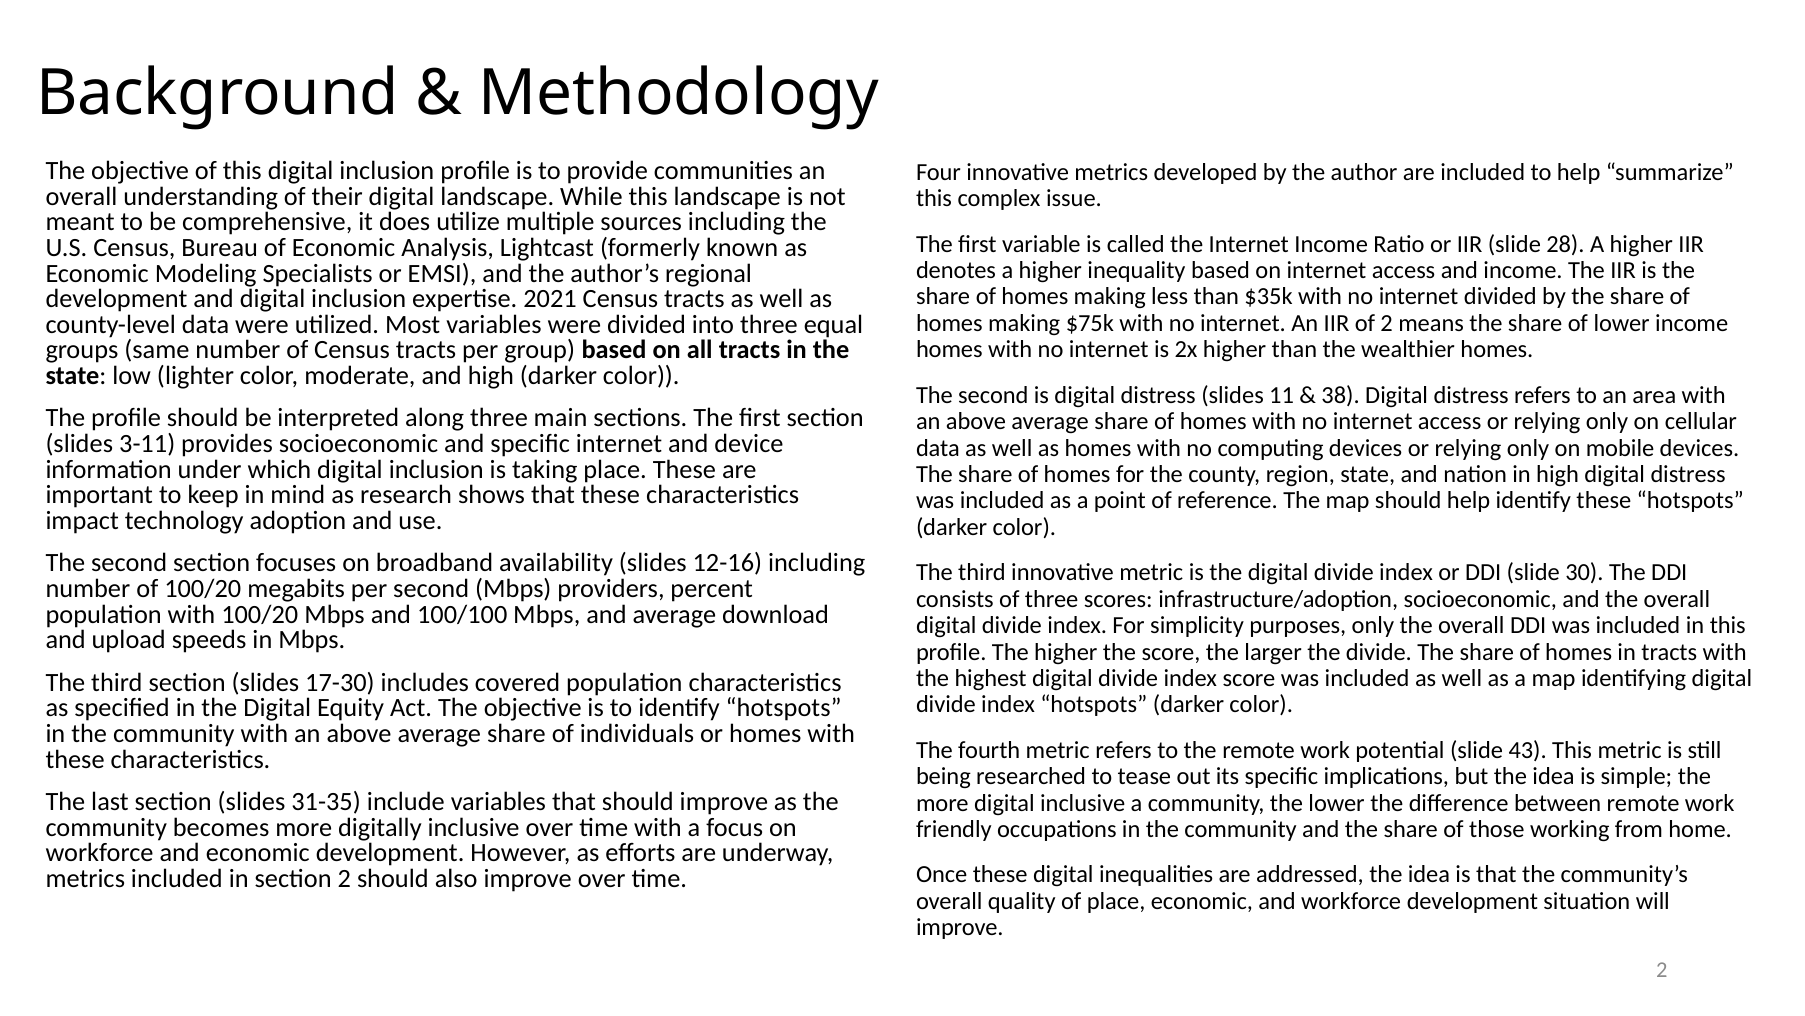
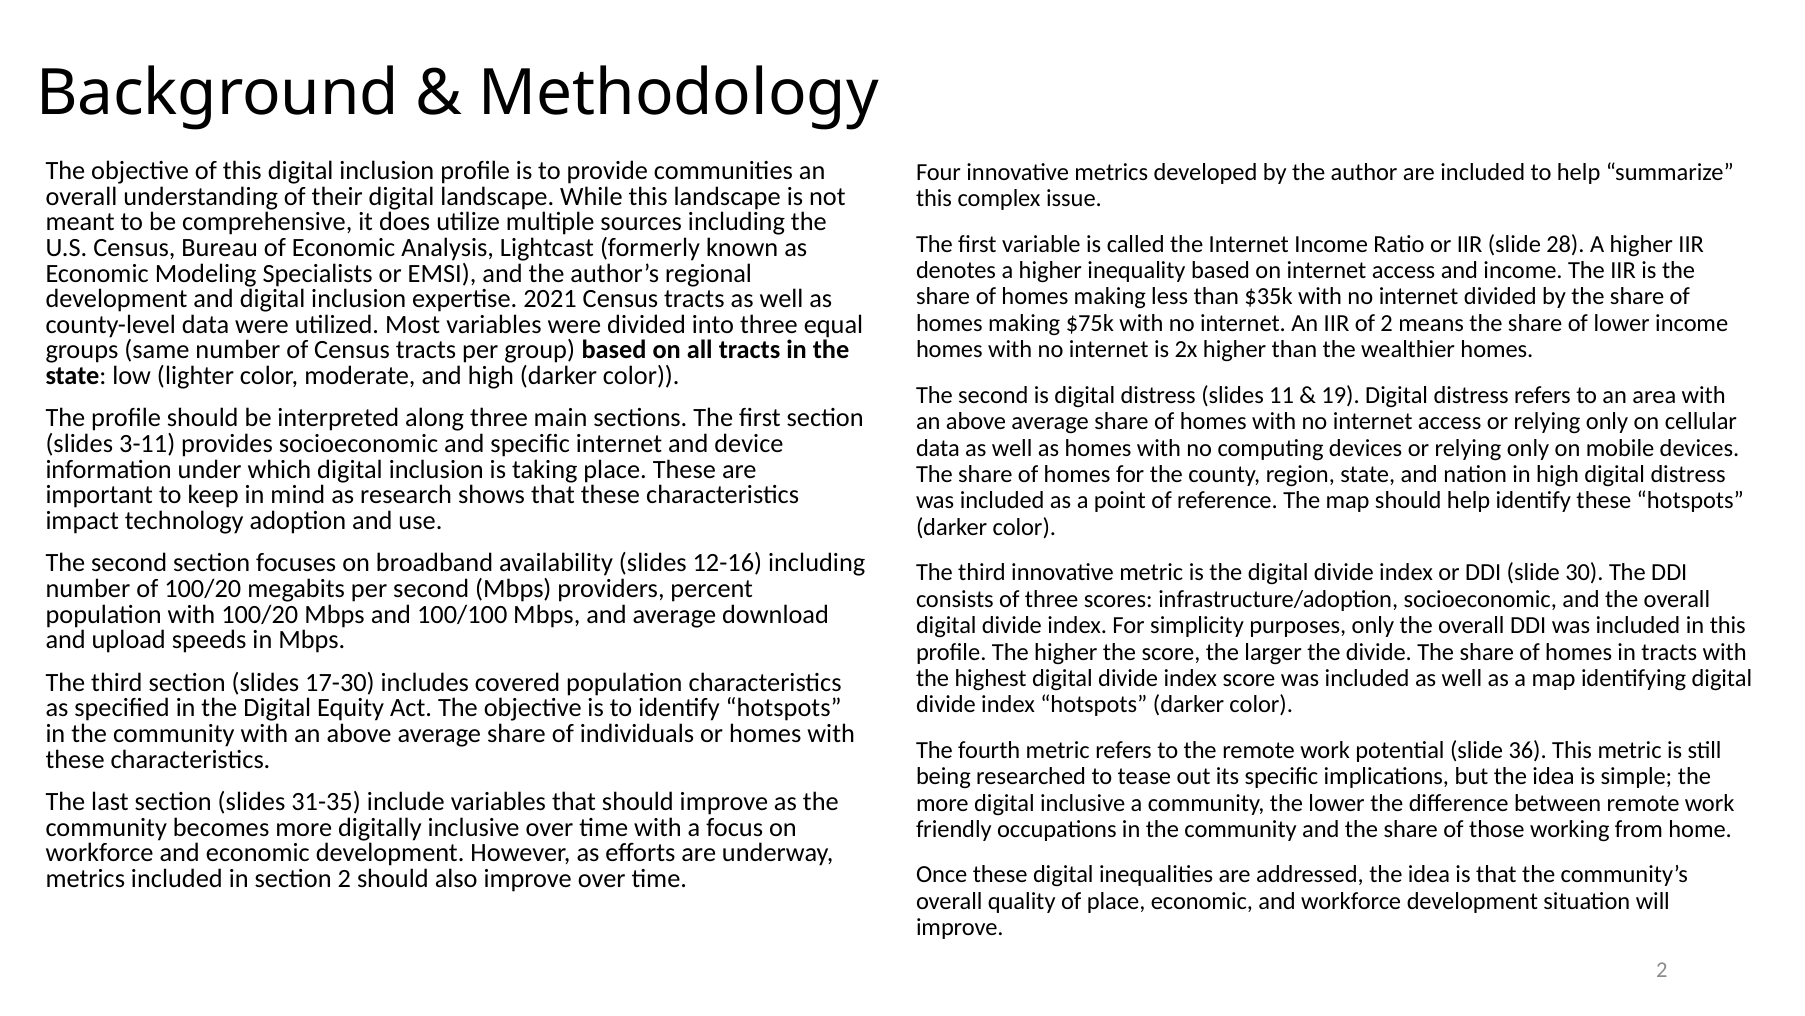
38: 38 -> 19
43: 43 -> 36
